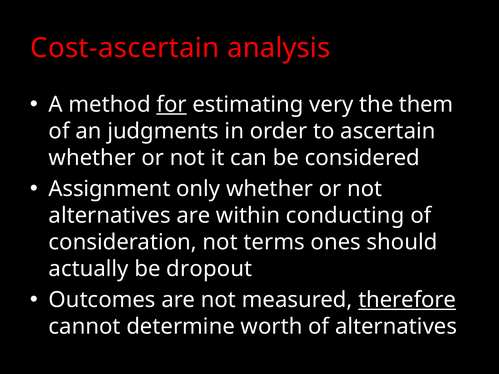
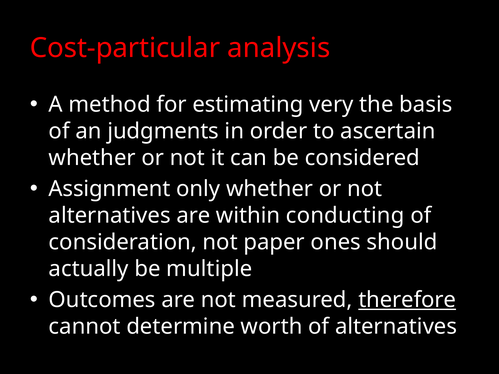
Cost-ascertain: Cost-ascertain -> Cost-particular
for underline: present -> none
them: them -> basis
terms: terms -> paper
dropout: dropout -> multiple
